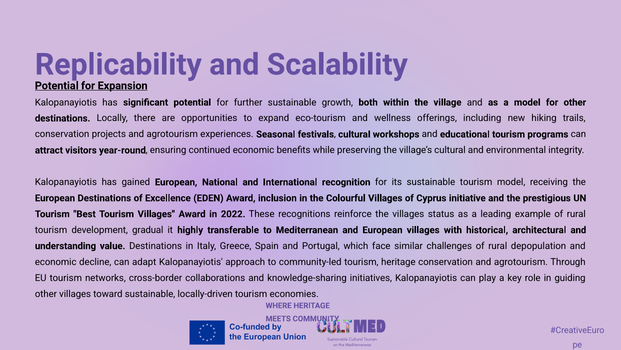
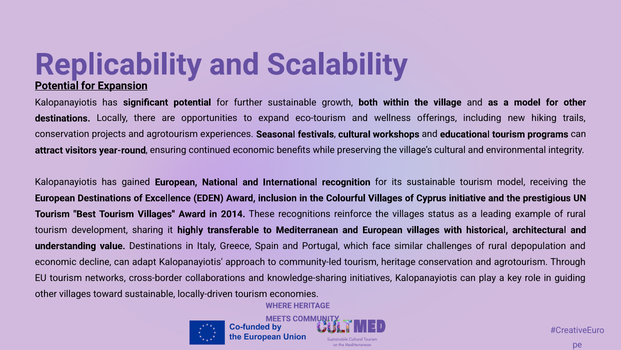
2022: 2022 -> 2014
gradual: gradual -> sharing
